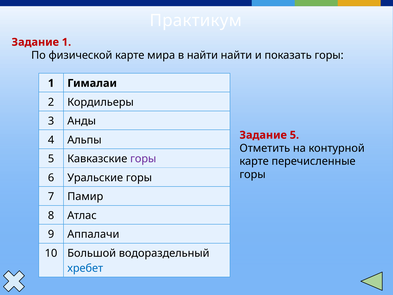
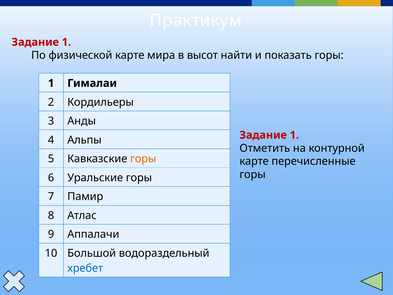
в найти: найти -> высот
5 at (294, 135): 5 -> 1
горы at (143, 159) colour: purple -> orange
